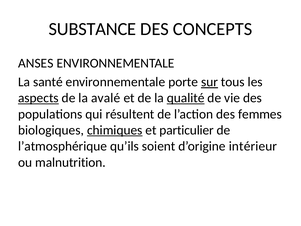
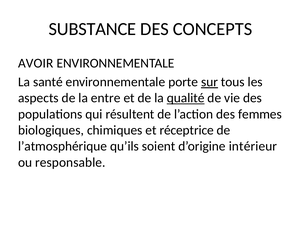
ANSES: ANSES -> AVOIR
aspects underline: present -> none
avalé: avalé -> entre
chimiques underline: present -> none
particulier: particulier -> réceptrice
malnutrition: malnutrition -> responsable
